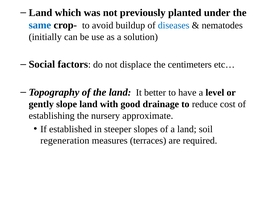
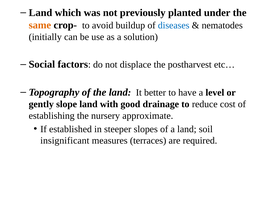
same colour: blue -> orange
centimeters: centimeters -> postharvest
regeneration: regeneration -> insignificant
